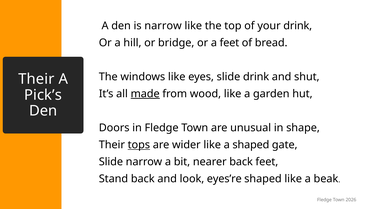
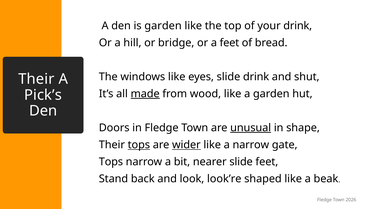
is narrow: narrow -> garden
unusual underline: none -> present
wider underline: none -> present
a shaped: shaped -> narrow
Slide at (111, 162): Slide -> Tops
nearer back: back -> slide
eyes’re: eyes’re -> look’re
